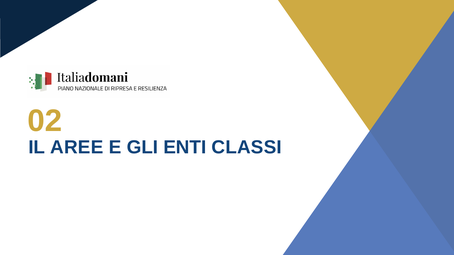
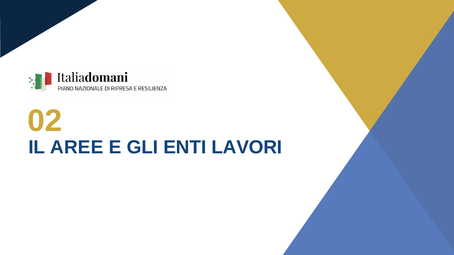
CLASSI: CLASSI -> LAVORI
